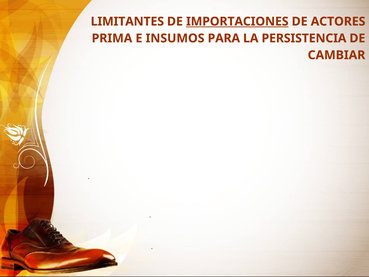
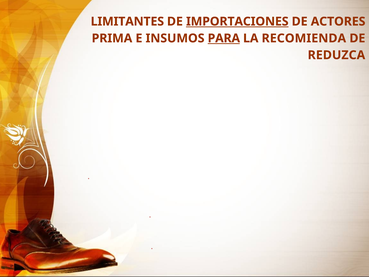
PARA underline: none -> present
PERSISTENCIA: PERSISTENCIA -> RECOMIENDA
CAMBIAR: CAMBIAR -> REDUZCA
